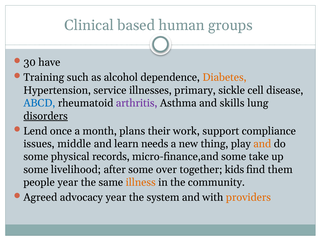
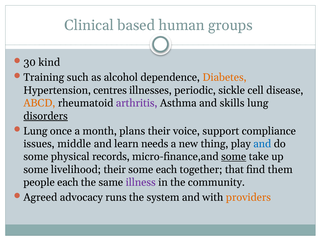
have: have -> kind
service: service -> centres
primary: primary -> periodic
ABCD colour: blue -> orange
Lend at (35, 131): Lend -> Lung
work: work -> voice
and at (262, 144) colour: orange -> blue
some at (234, 157) underline: none -> present
livelihood after: after -> their
some over: over -> each
kids: kids -> that
people year: year -> each
illness colour: orange -> purple
advocacy year: year -> runs
